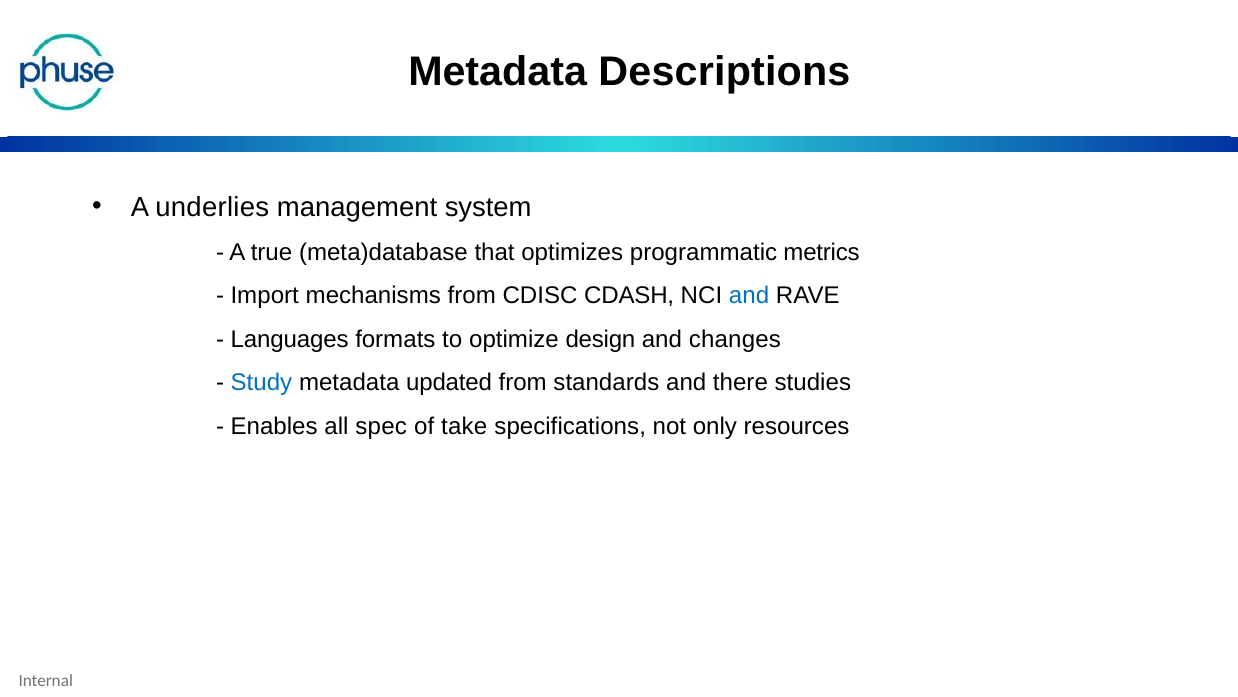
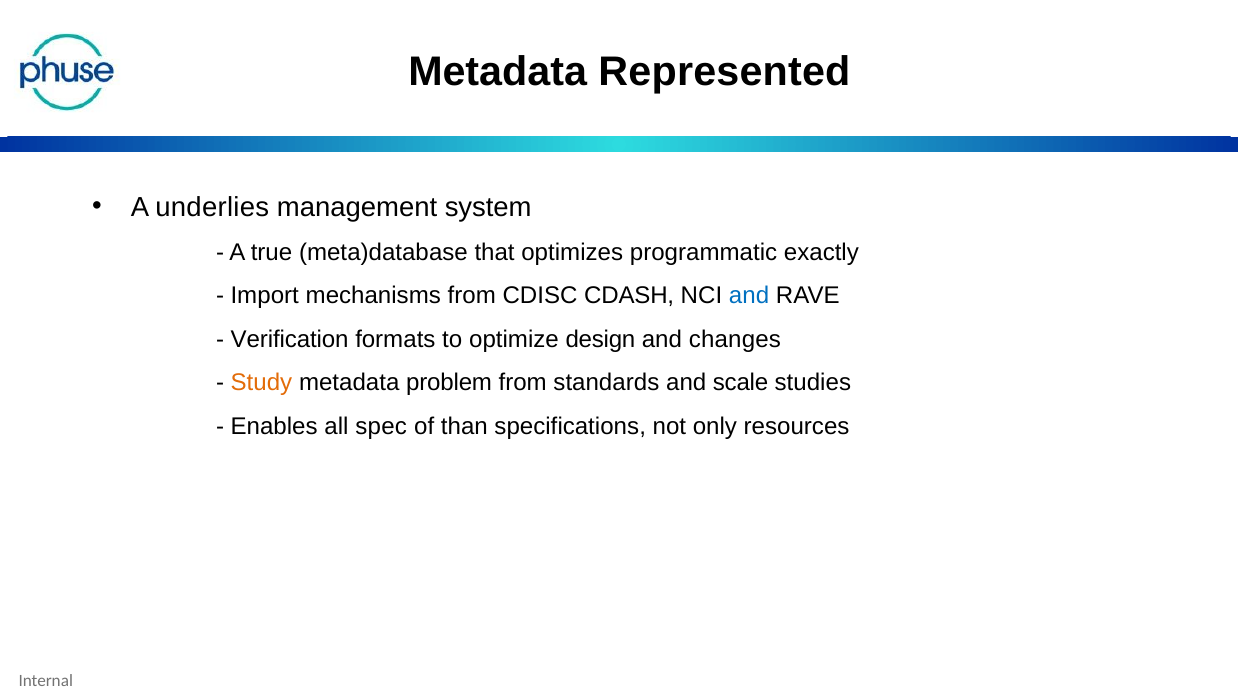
Descriptions: Descriptions -> Represented
metrics: metrics -> exactly
Languages: Languages -> Verification
Study colour: blue -> orange
updated: updated -> problem
there: there -> scale
take: take -> than
